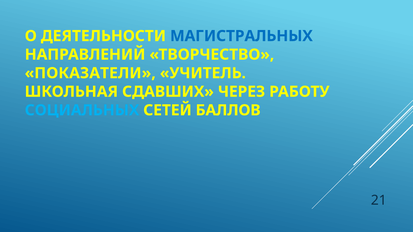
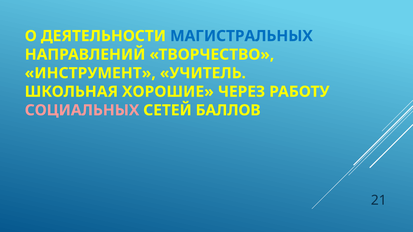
ПОКАЗАТЕЛИ: ПОКАЗАТЕЛИ -> ИНСТРУМЕНТ
СДАВШИХ: СДАВШИХ -> ХОРОШИЕ
СОЦИАЛЬНЫХ colour: light blue -> pink
